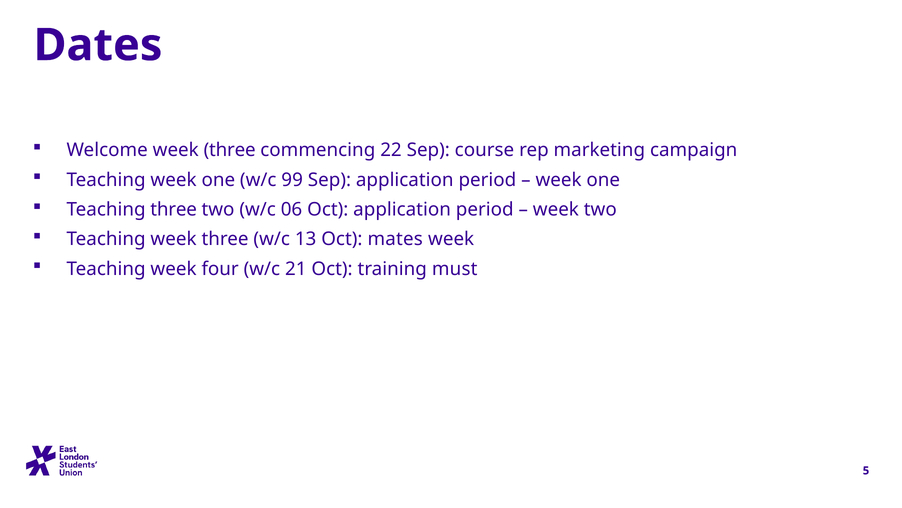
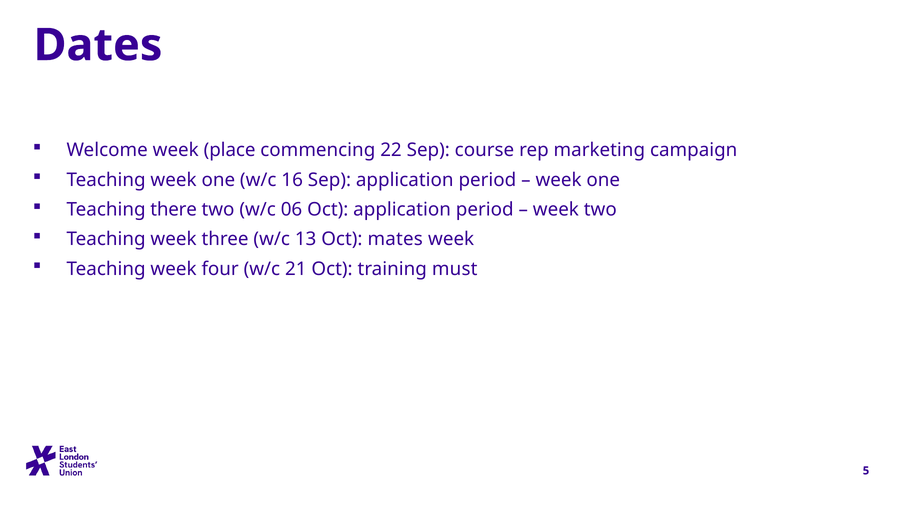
Welcome week three: three -> place
99: 99 -> 16
Teaching three: three -> there
